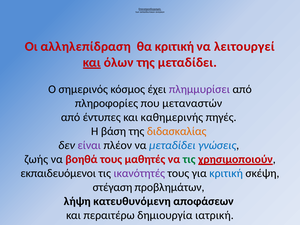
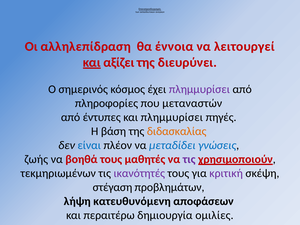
θα κριτική: κριτική -> έννοια
όλων: όλων -> αξίζει
της μεταδίδει: μεταδίδει -> διευρύνει
και καθημερινής: καθημερινής -> πλημμυρίσει
είναι colour: purple -> blue
τις at (189, 159) colour: green -> purple
εκπαιδευόμενοι: εκπαιδευόμενοι -> τεκμηριωμένων
κριτική at (226, 173) colour: blue -> purple
ιατρική: ιατρική -> ομιλίες
